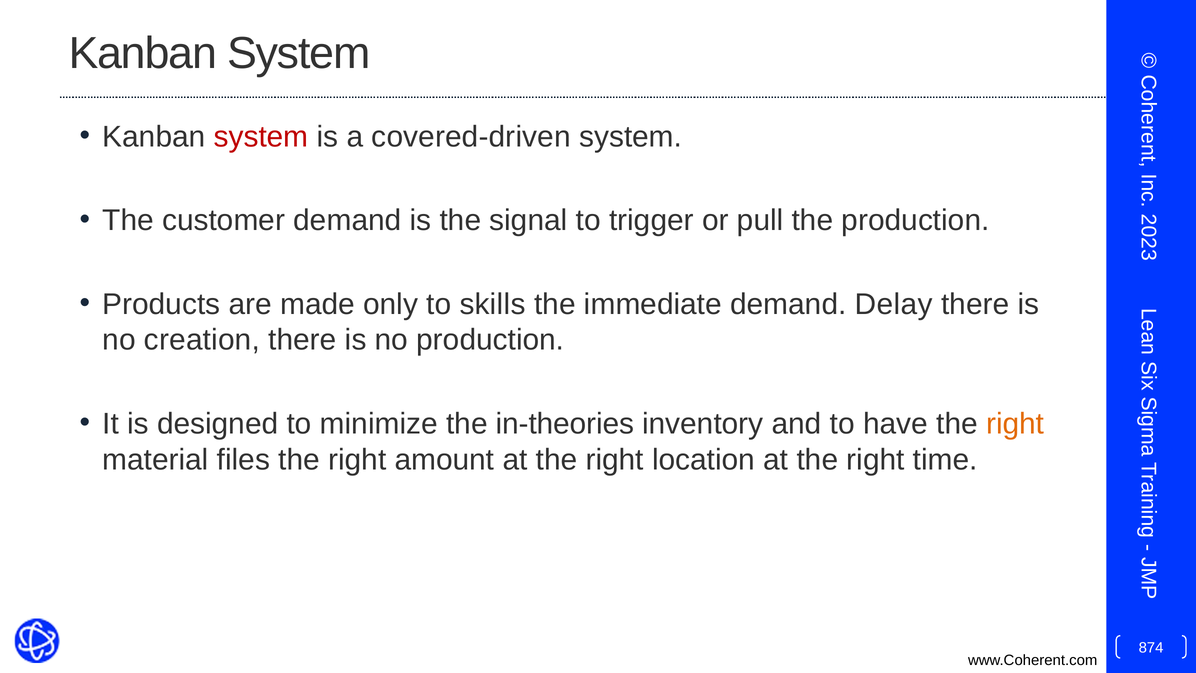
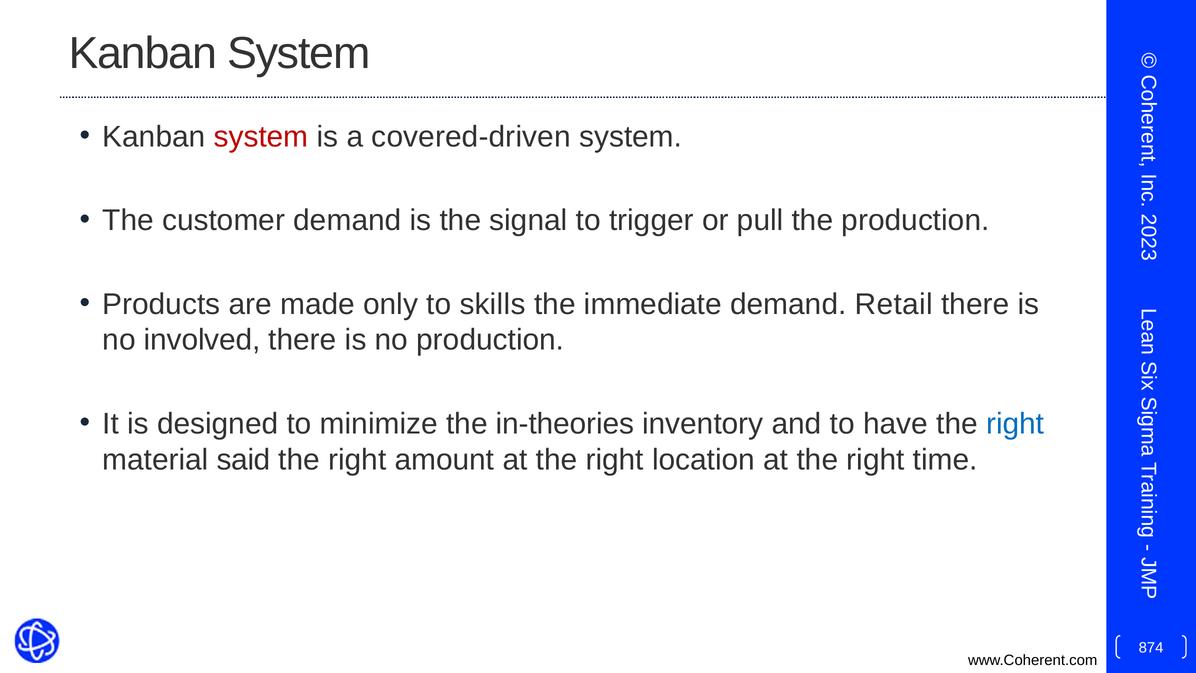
Delay: Delay -> Retail
creation: creation -> involved
right at (1015, 424) colour: orange -> blue
files: files -> said
